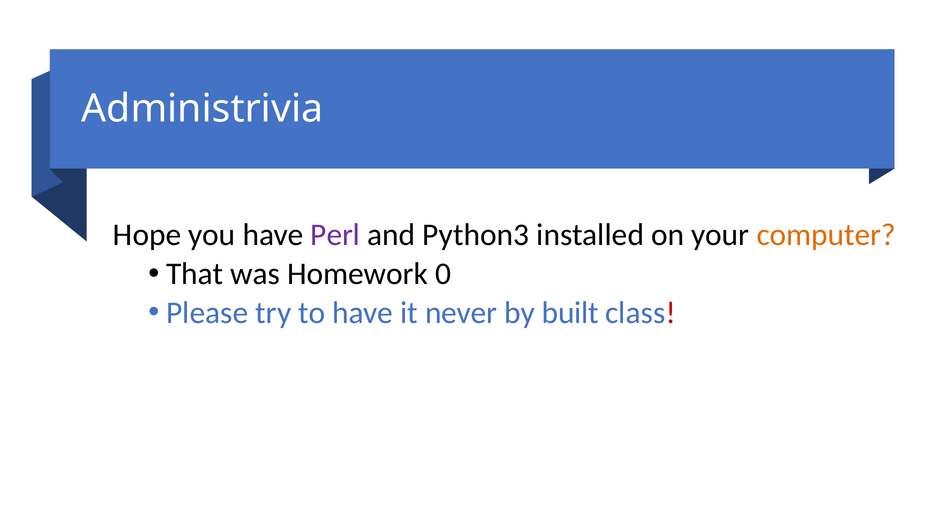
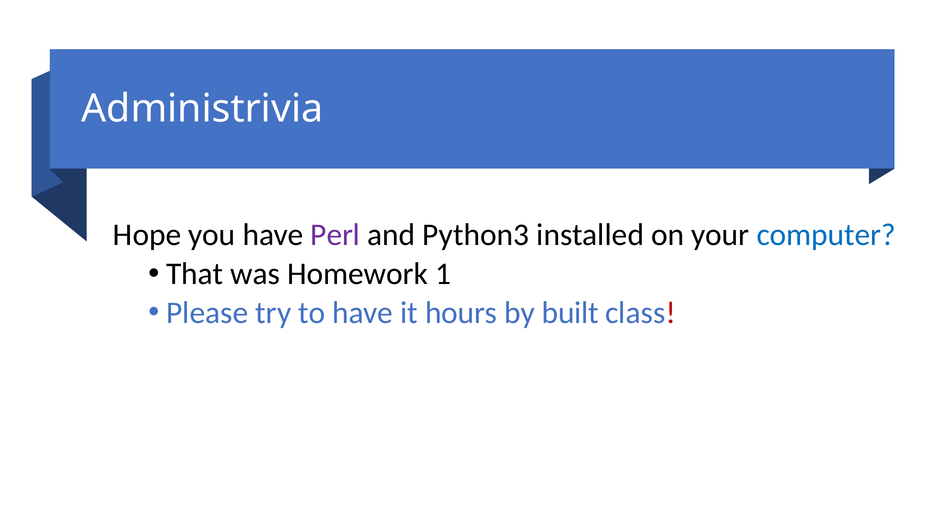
computer colour: orange -> blue
0: 0 -> 1
never: never -> hours
